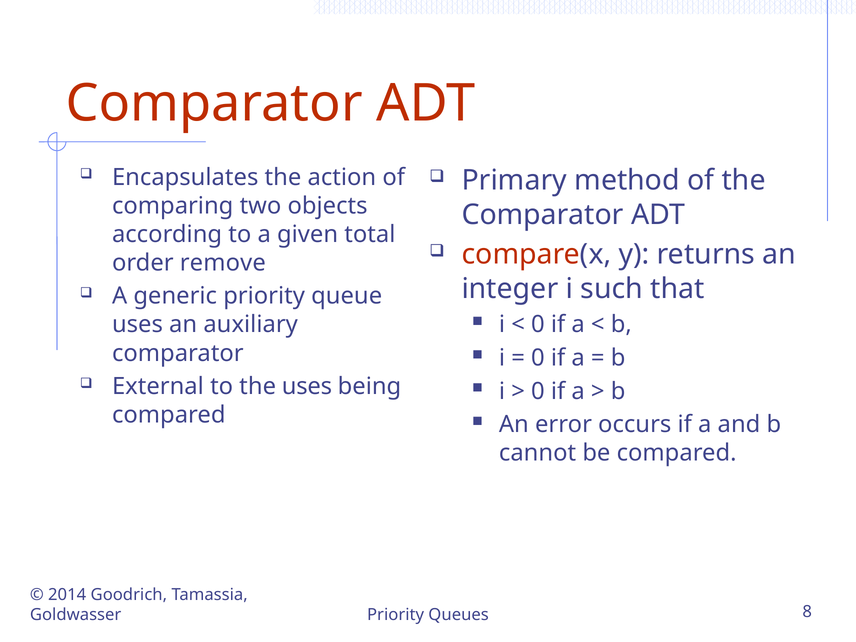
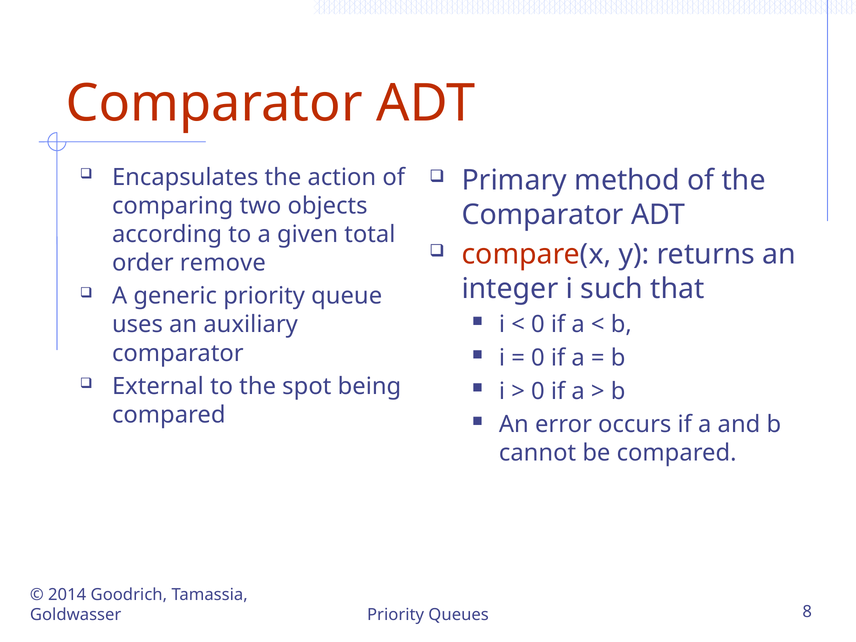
the uses: uses -> spot
